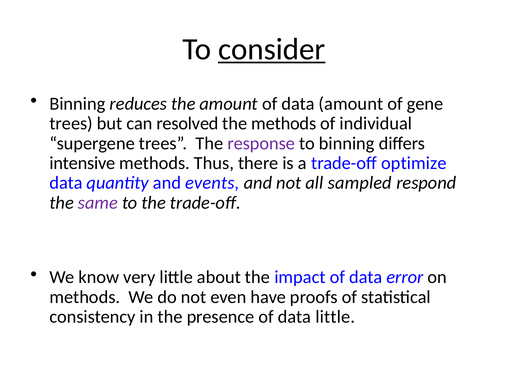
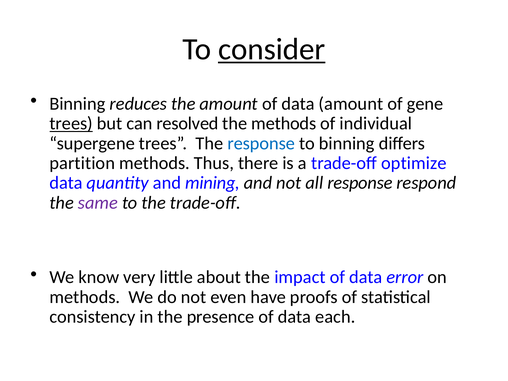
trees at (71, 124) underline: none -> present
response at (261, 143) colour: purple -> blue
intensive: intensive -> partition
events: events -> mining
all sampled: sampled -> response
data little: little -> each
